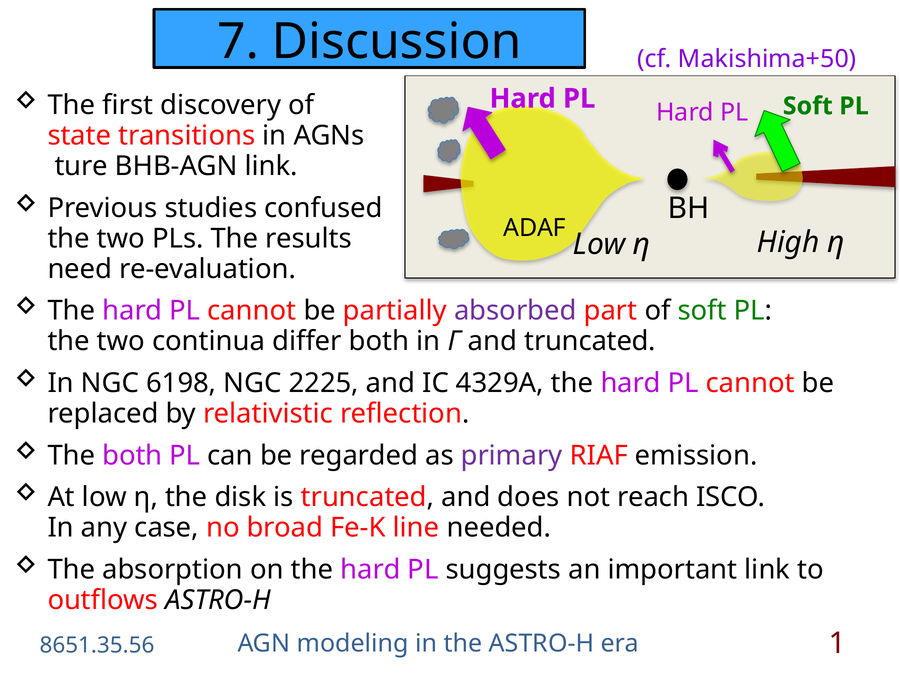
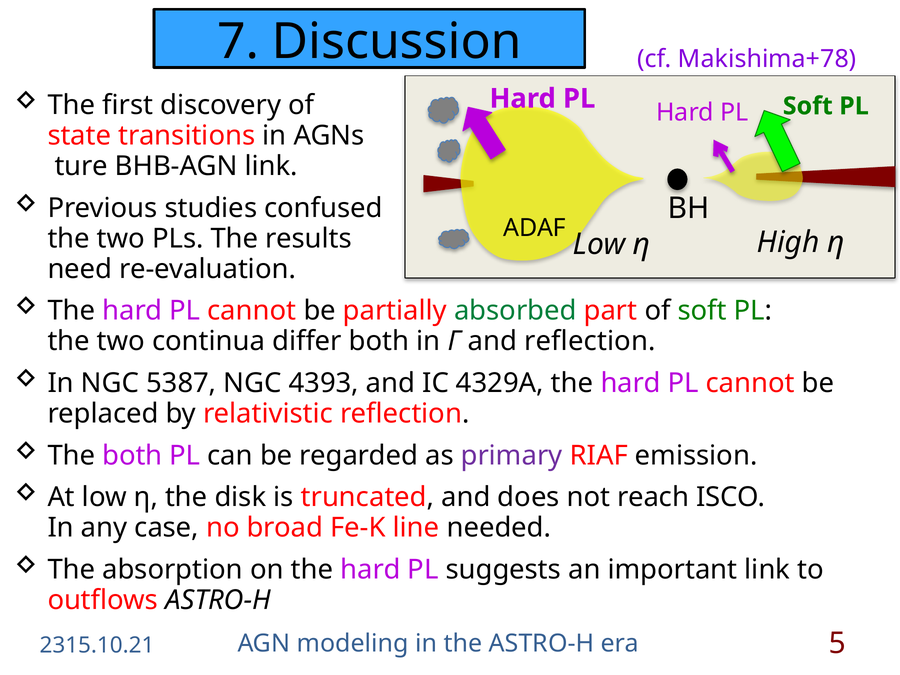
Makishima+50: Makishima+50 -> Makishima+78
absorbed colour: purple -> green
and truncated: truncated -> reflection
6198: 6198 -> 5387
2225: 2225 -> 4393
1: 1 -> 5
8651.35.56: 8651.35.56 -> 2315.10.21
